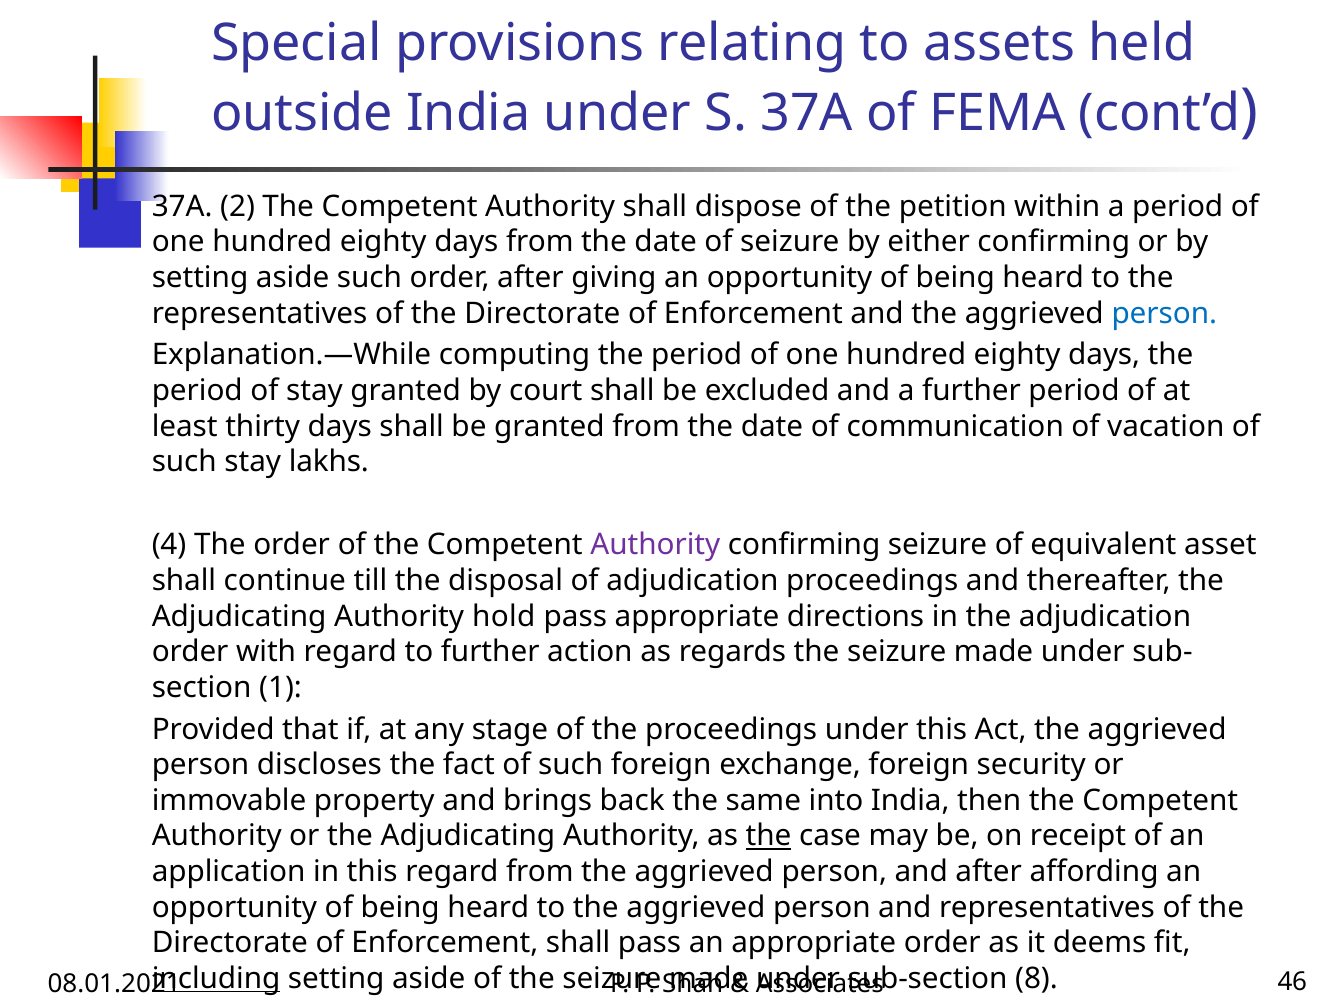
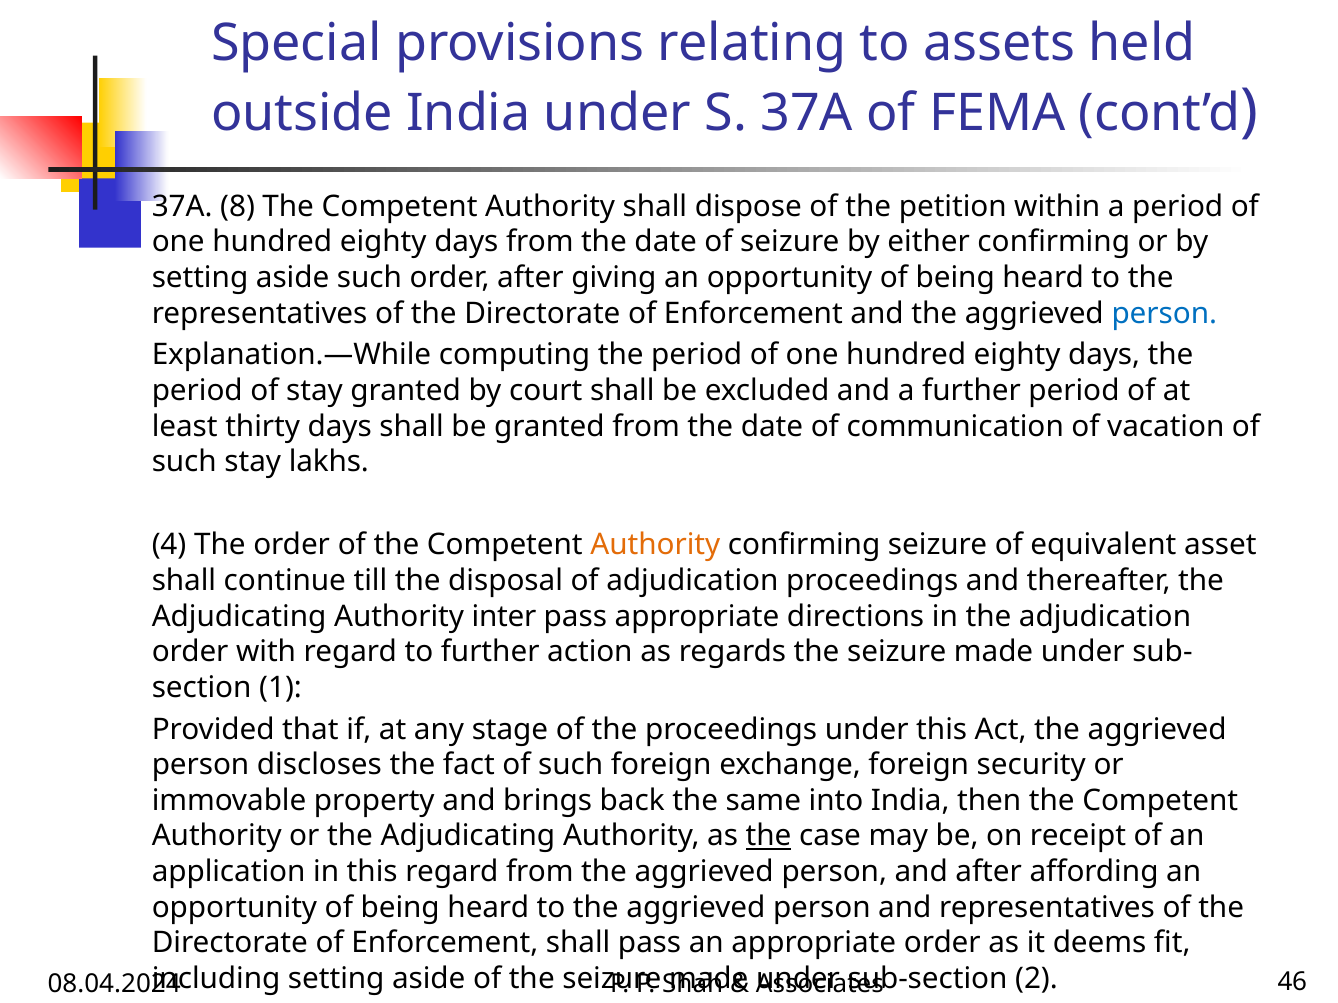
2: 2 -> 8
Authority at (655, 545) colour: purple -> orange
hold: hold -> inter
including underline: present -> none
8: 8 -> 2
08.01.2021: 08.01.2021 -> 08.04.2024
